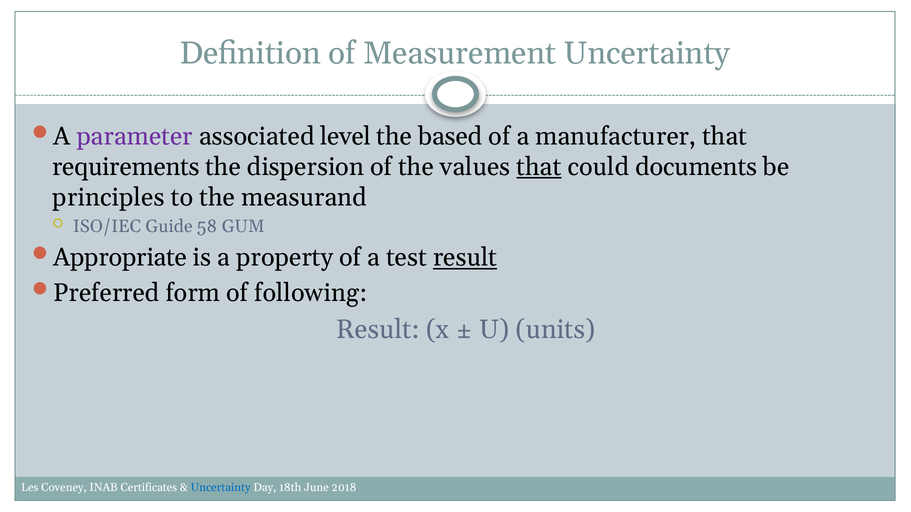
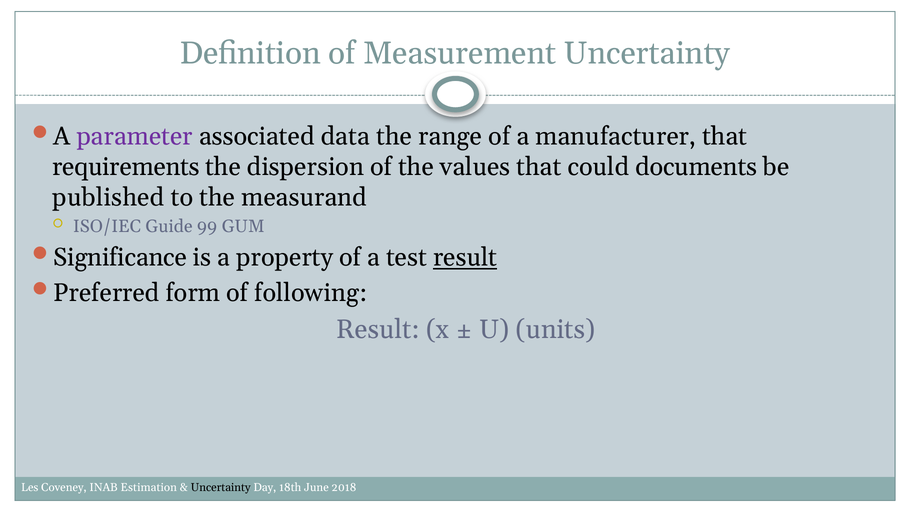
level: level -> data
based: based -> range
that at (539, 167) underline: present -> none
principles: principles -> published
58: 58 -> 99
Appropriate: Appropriate -> Significance
Certificates: Certificates -> Estimation
Uncertainty at (221, 488) colour: blue -> black
